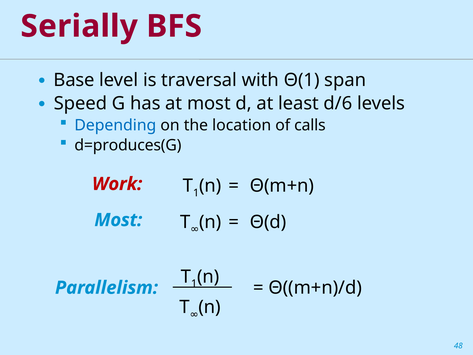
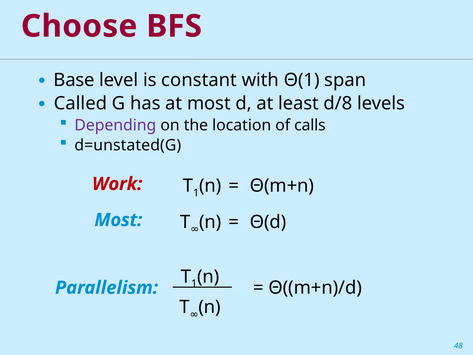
Serially: Serially -> Choose
traversal: traversal -> constant
Speed: Speed -> Called
d/6: d/6 -> d/8
Depending colour: blue -> purple
d=produces(G: d=produces(G -> d=unstated(G
